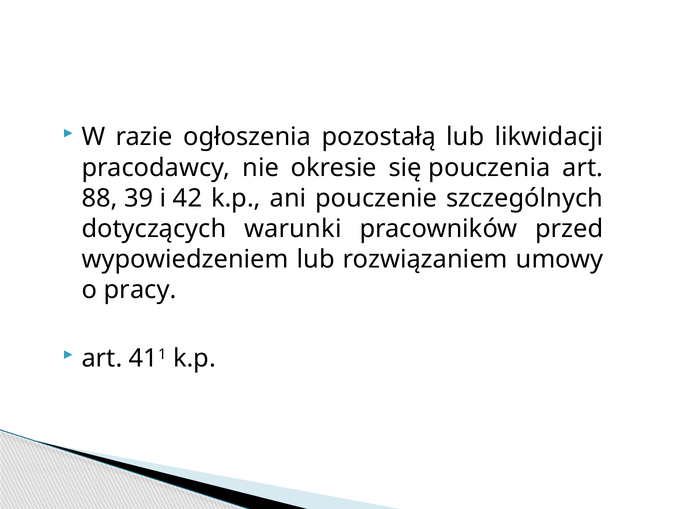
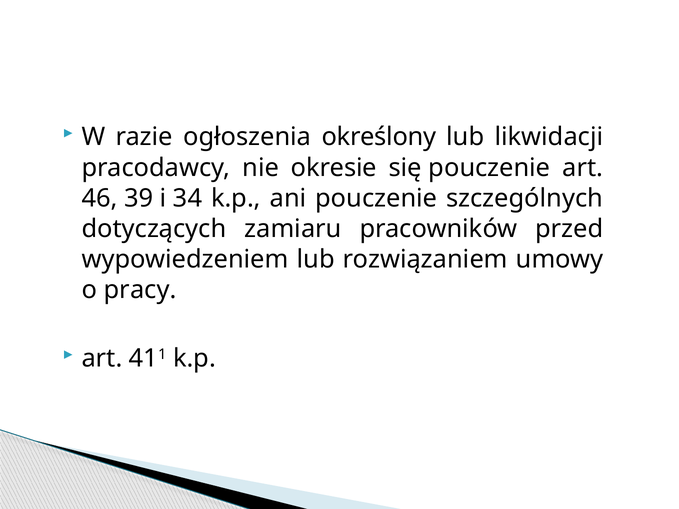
pozostałą: pozostałą -> określony
się pouczenia: pouczenia -> pouczenie
88: 88 -> 46
42: 42 -> 34
warunki: warunki -> zamiaru
